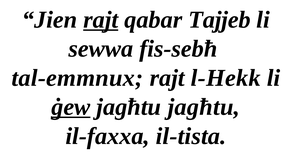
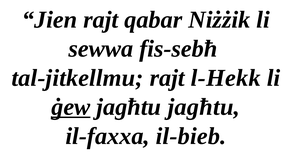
rajt at (101, 20) underline: present -> none
Tajjeb: Tajjeb -> Niżżik
tal-emmnux: tal-emmnux -> tal-jitkellmu
il-tista: il-tista -> il-bieb
